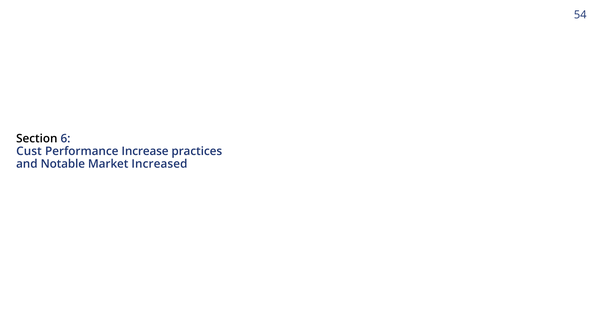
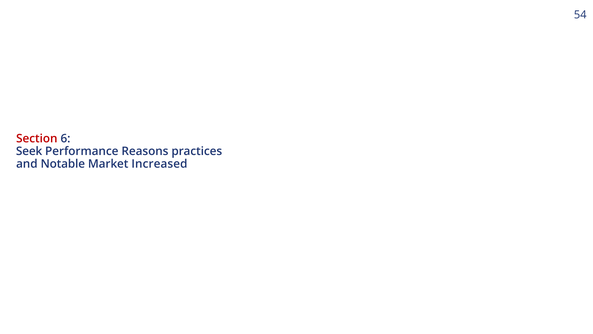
Section colour: black -> red
Cust: Cust -> Seek
Increase: Increase -> Reasons
